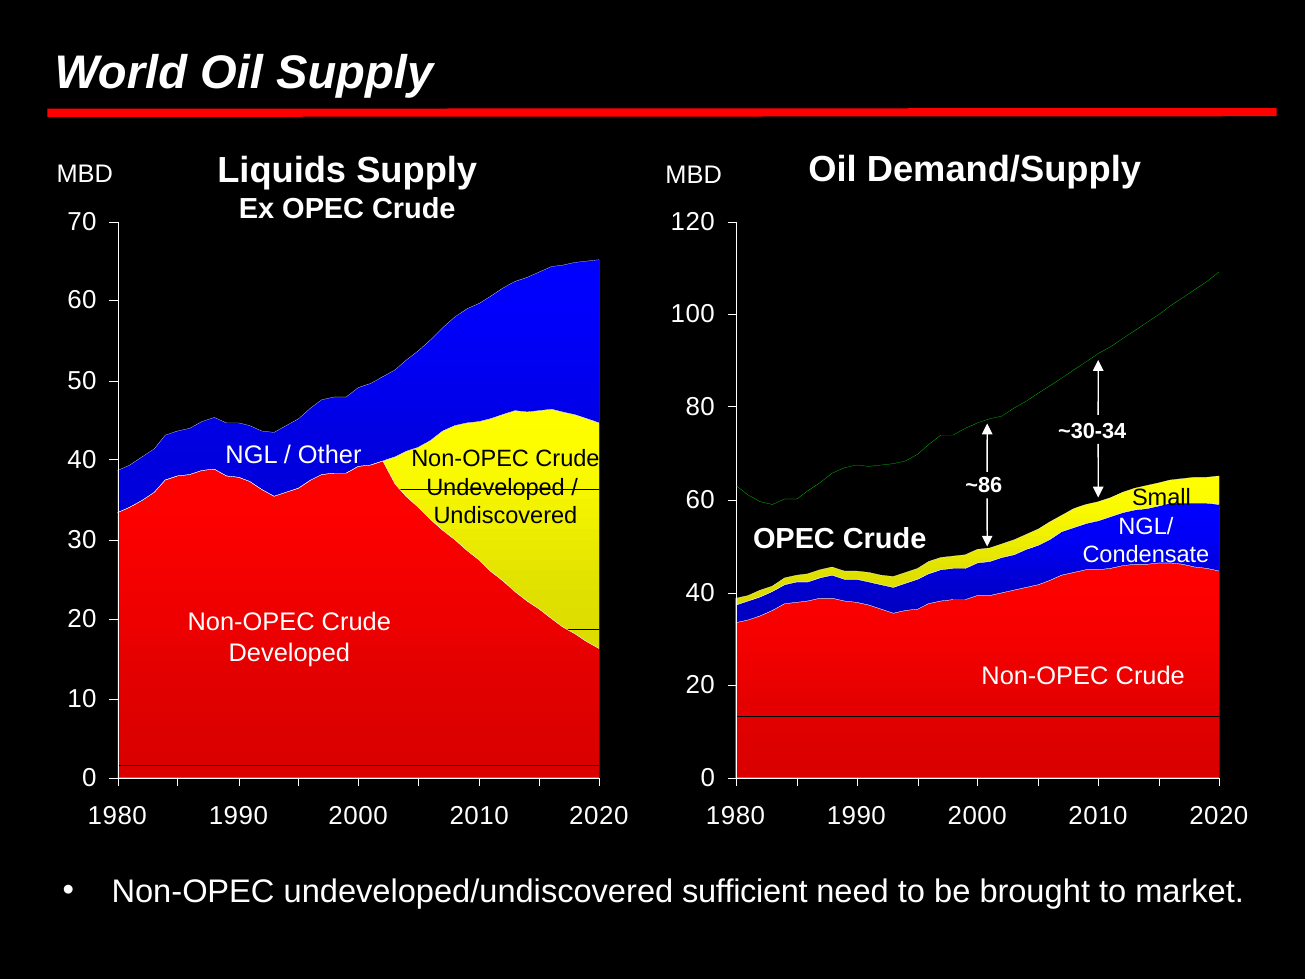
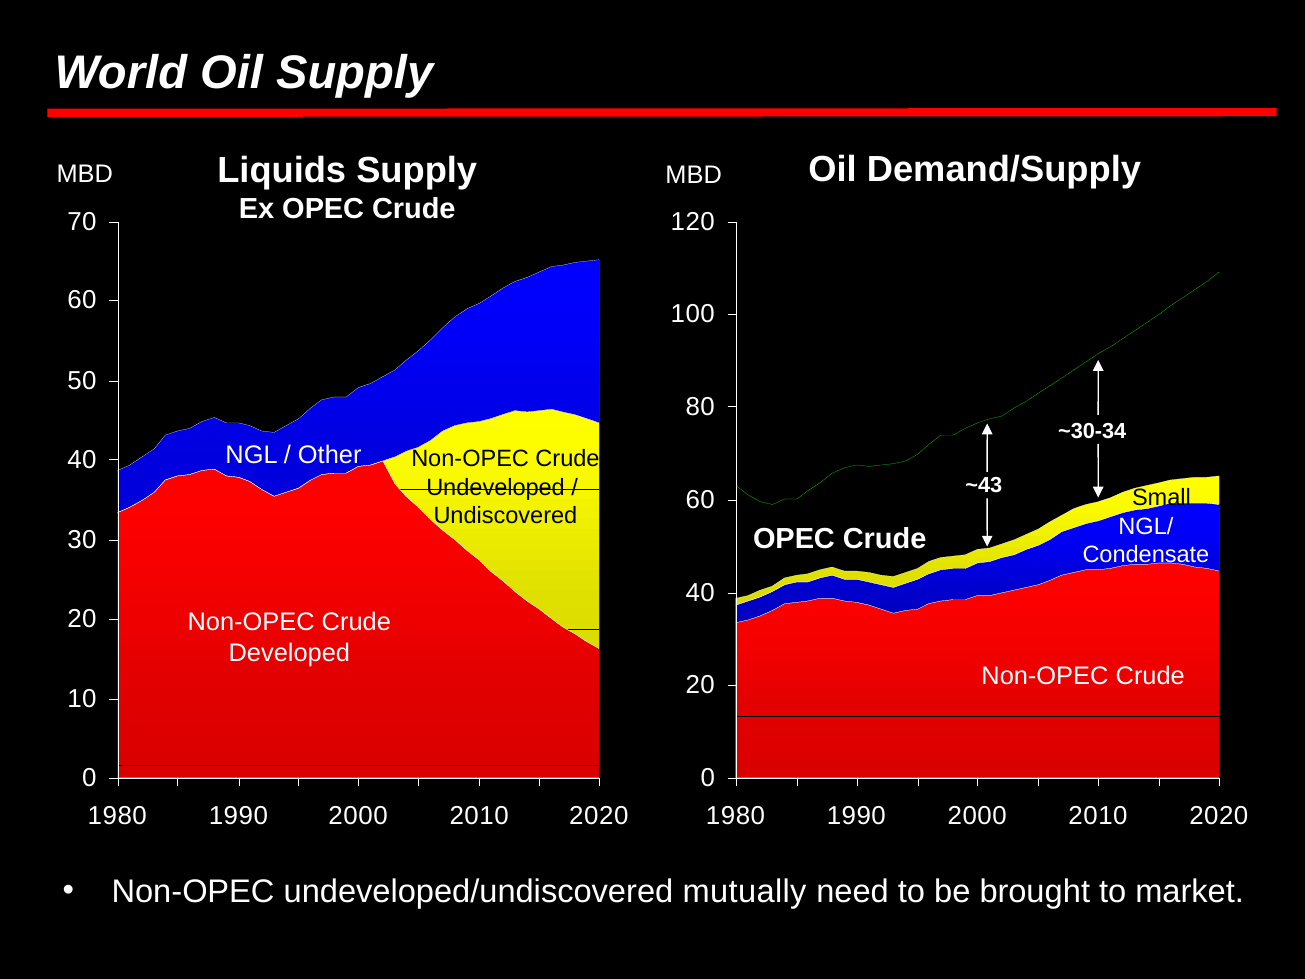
~86: ~86 -> ~43
sufficient: sufficient -> mutually
